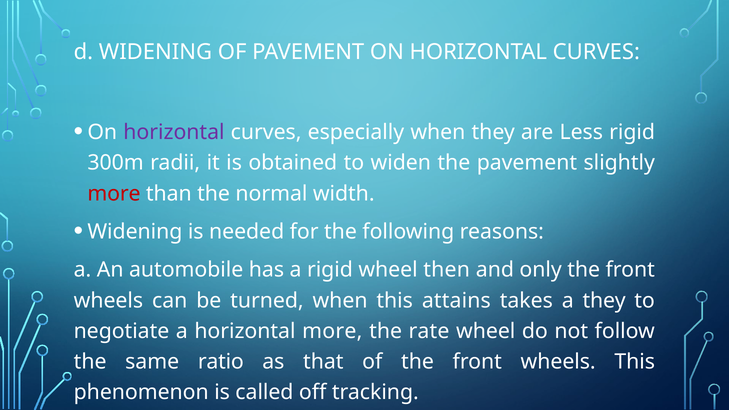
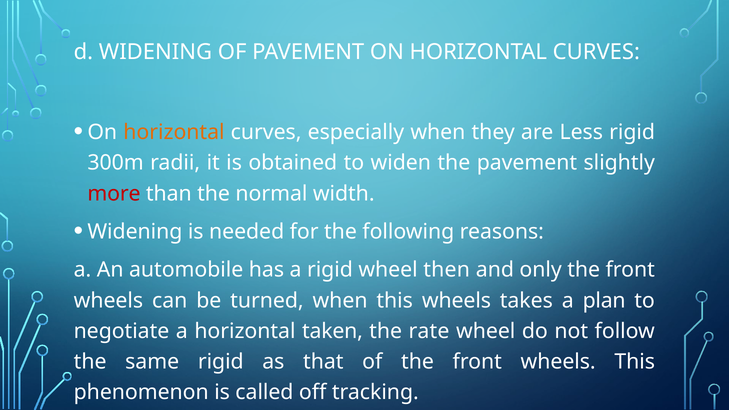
horizontal at (174, 132) colour: purple -> orange
this attains: attains -> wheels
a they: they -> plan
horizontal more: more -> taken
same ratio: ratio -> rigid
